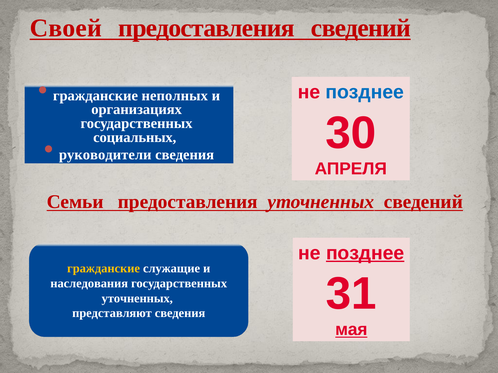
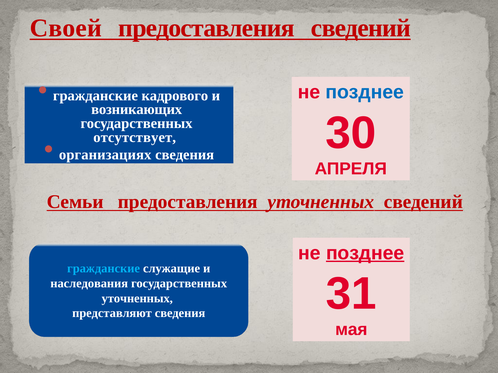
неполных: неполных -> кадрового
организациях: организациях -> возникающих
социальных: социальных -> отсутствует
руководители: руководители -> организациях
гражданские at (104, 269) colour: yellow -> light blue
мая underline: present -> none
